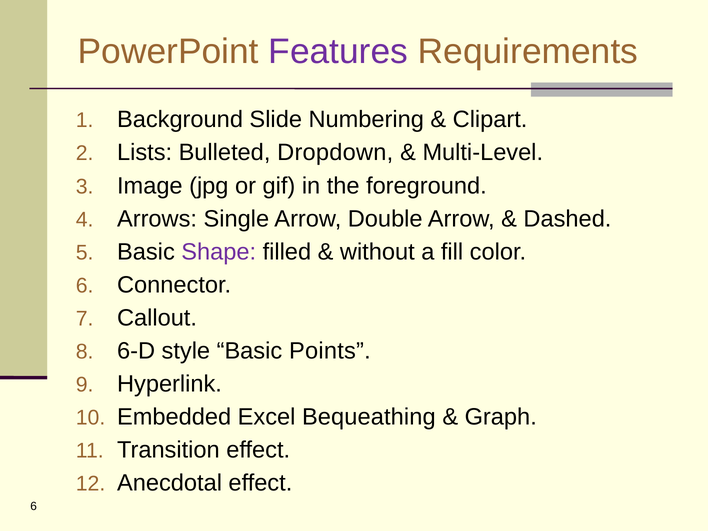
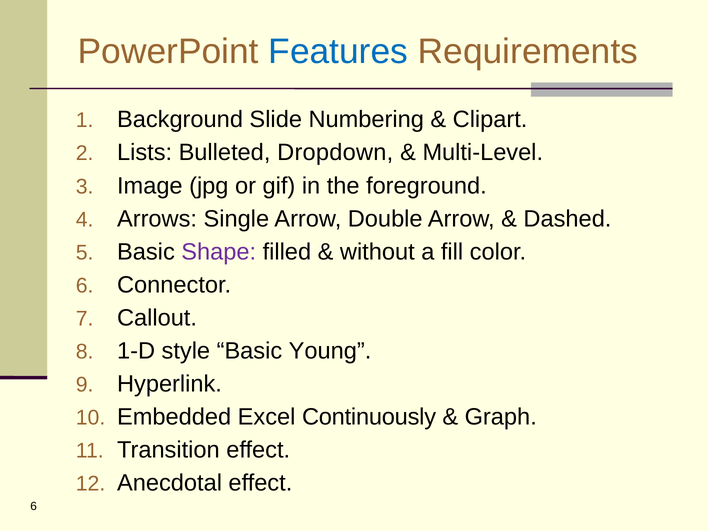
Features colour: purple -> blue
6-D: 6-D -> 1-D
Points: Points -> Young
Bequeathing: Bequeathing -> Continuously
